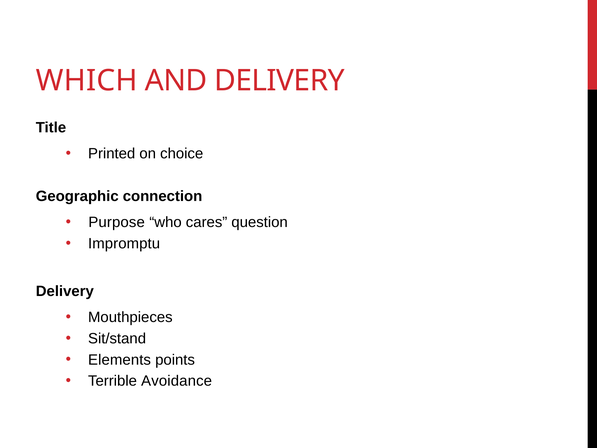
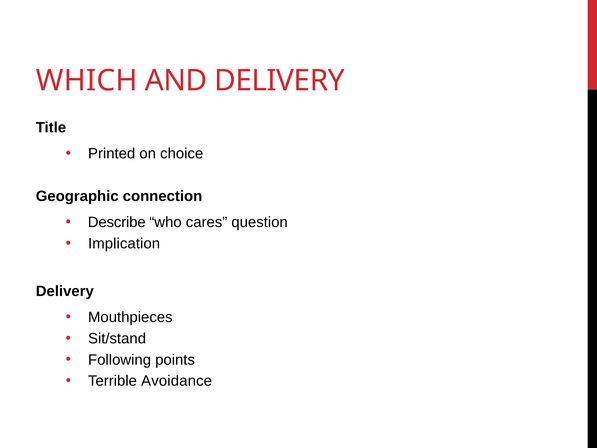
Purpose: Purpose -> Describe
Impromptu: Impromptu -> Implication
Elements: Elements -> Following
